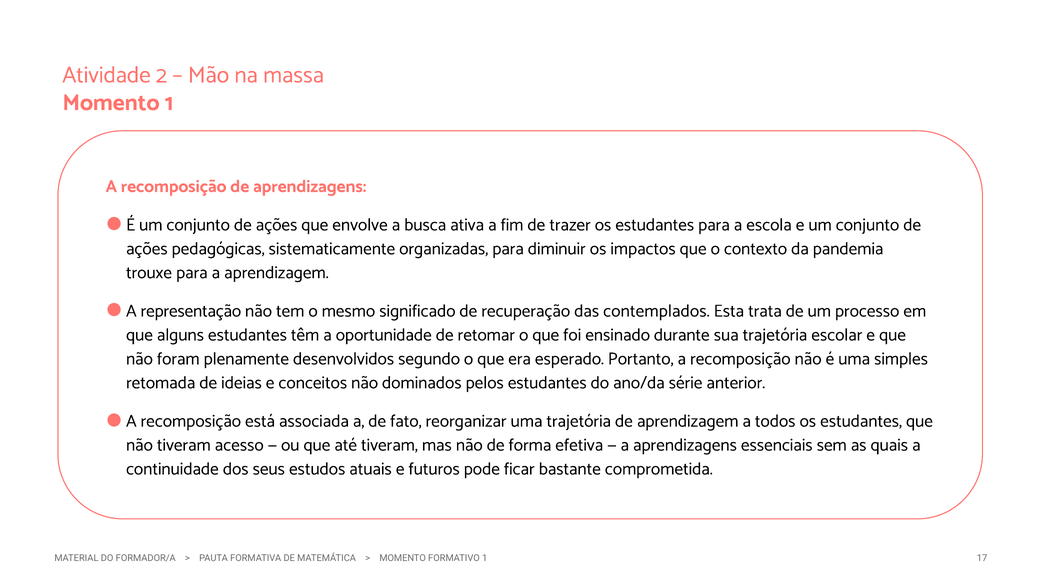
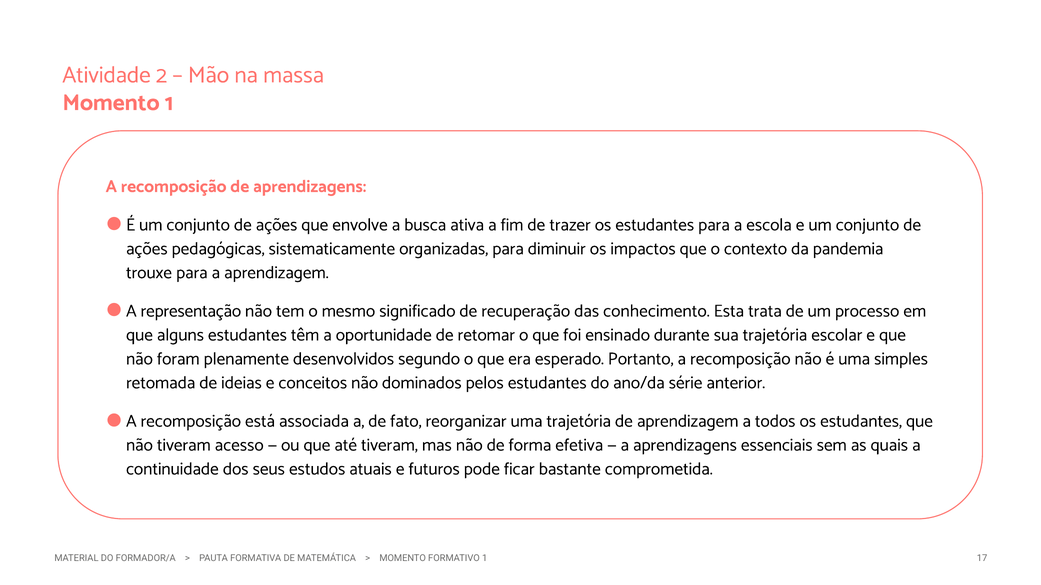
contemplados: contemplados -> conhecimento
